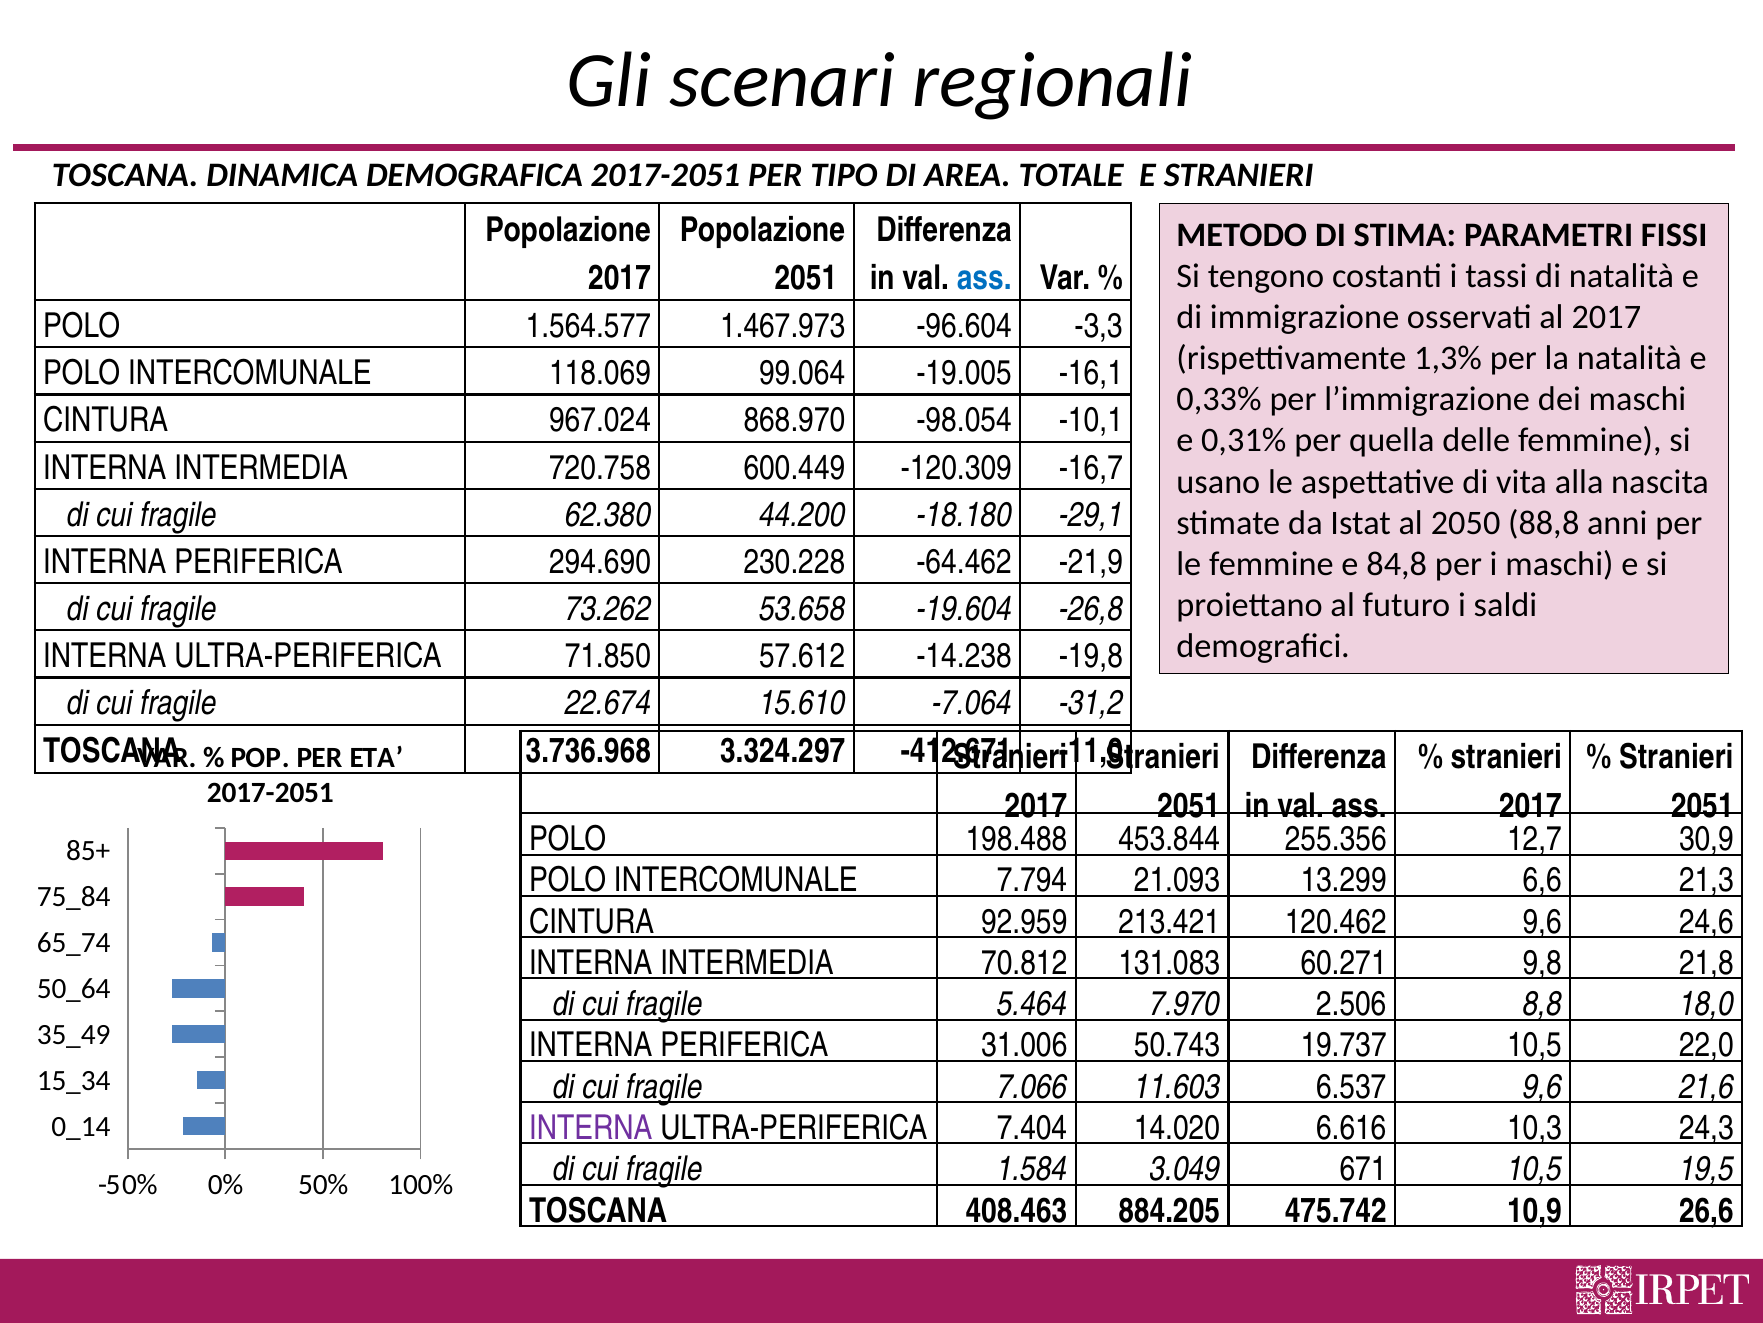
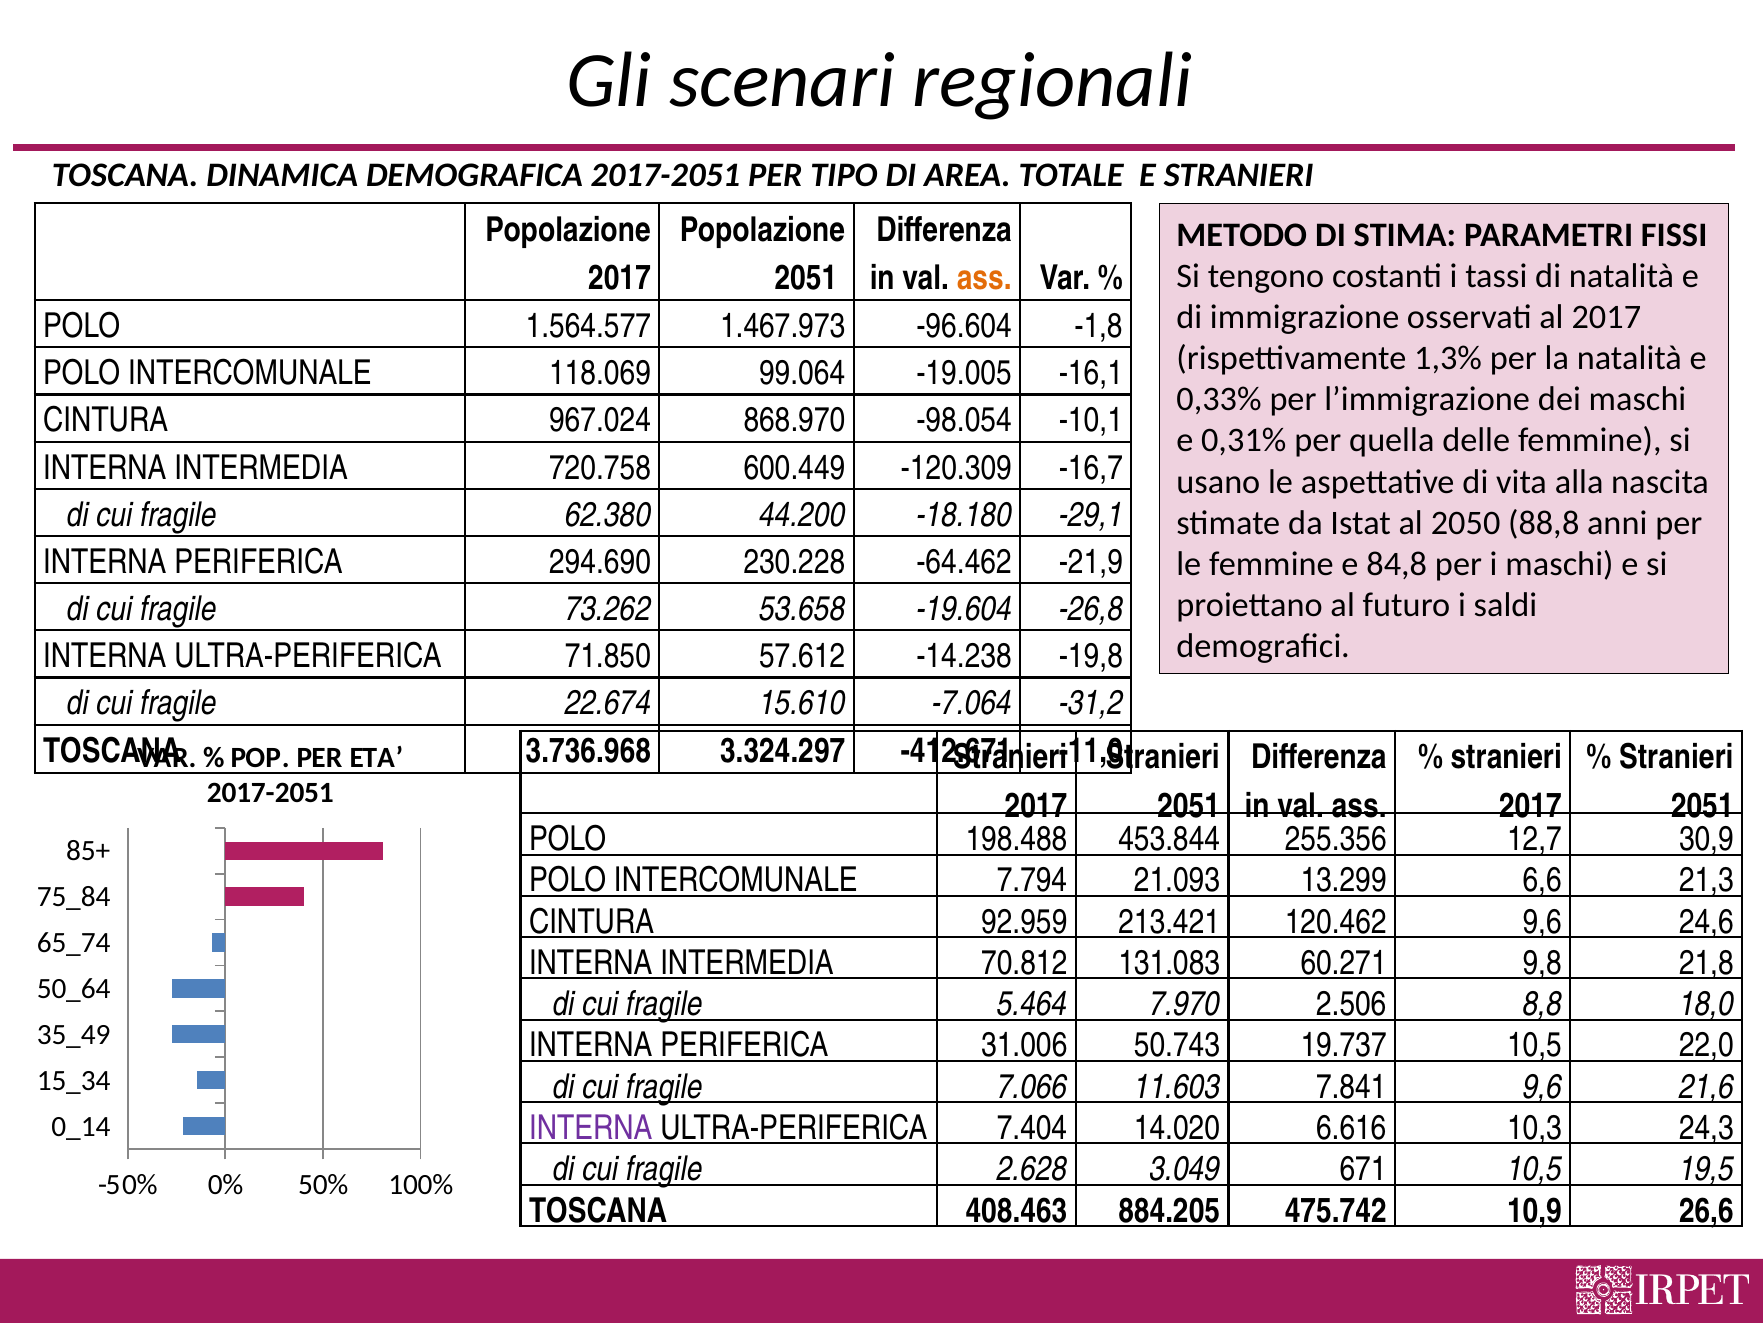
ass at (984, 278) colour: blue -> orange
-3,3: -3,3 -> -1,8
6.537: 6.537 -> 7.841
1.584: 1.584 -> 2.628
